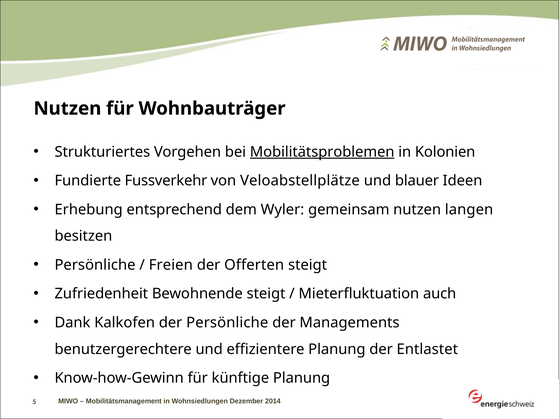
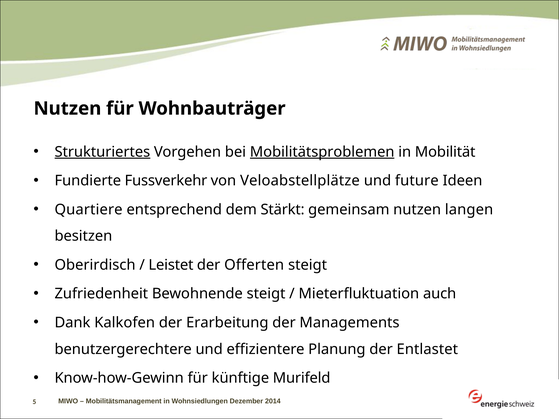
Strukturiertes underline: none -> present
Kolonien: Kolonien -> Mobilität
blauer: blauer -> future
Erhebung: Erhebung -> Quartiere
Wyler: Wyler -> Stärkt
Persönliche at (95, 265): Persönliche -> Oberirdisch
Freien: Freien -> Leistet
der Persönliche: Persönliche -> Erarbeitung
künftige Planung: Planung -> Murifeld
